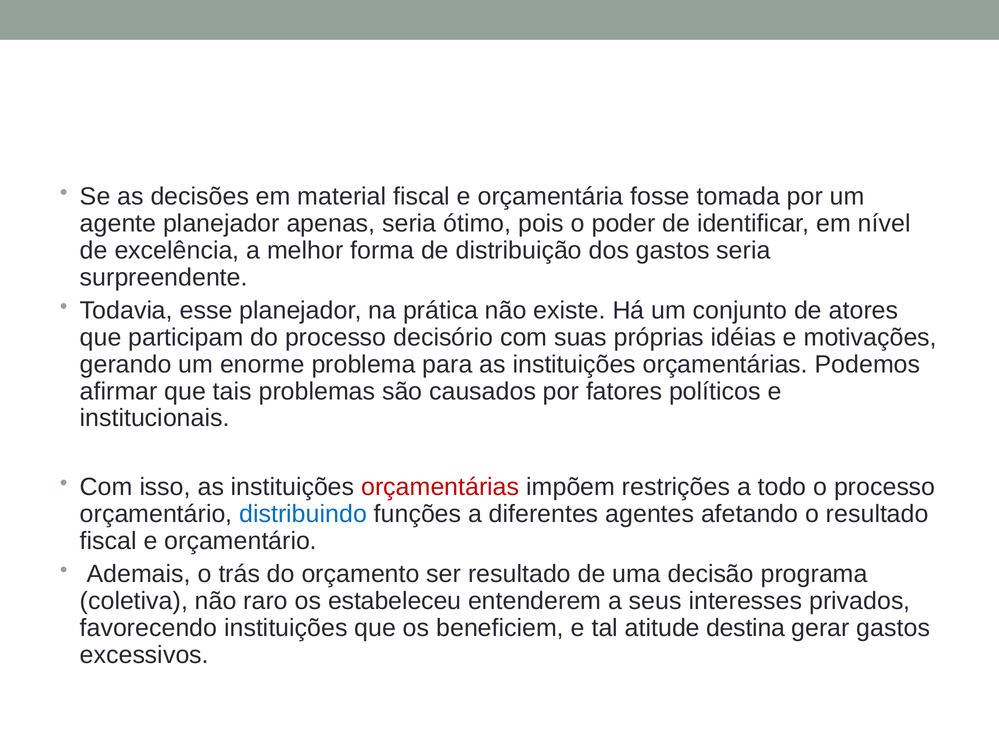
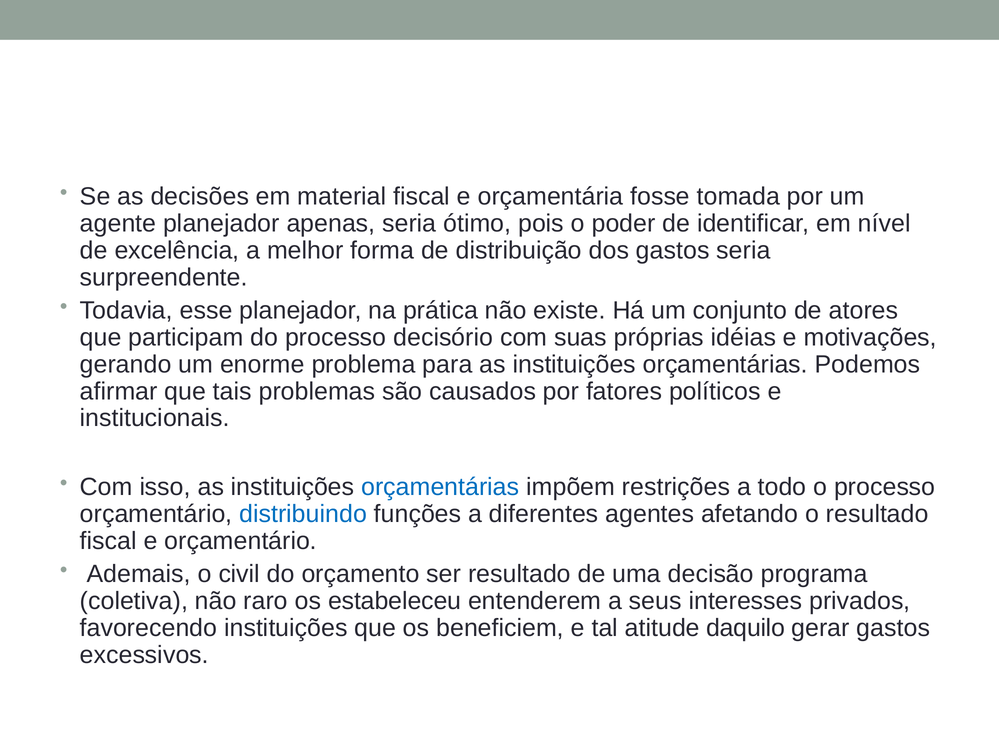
orçamentárias at (440, 487) colour: red -> blue
trás: trás -> civil
destina: destina -> daquilo
